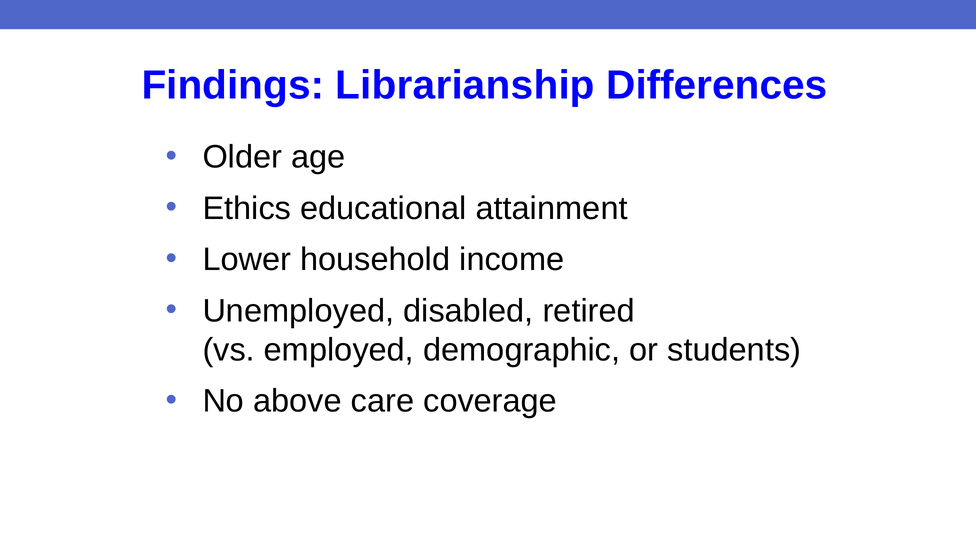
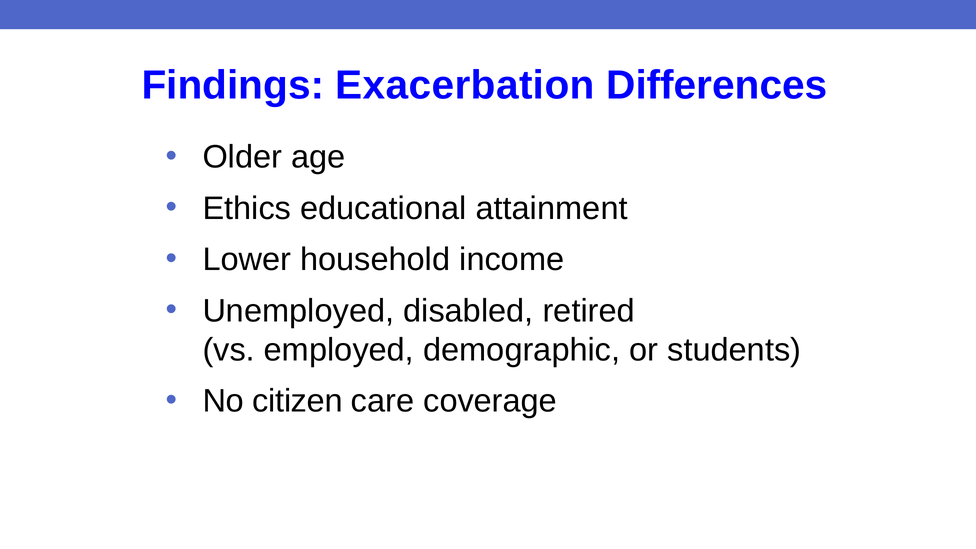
Librarianship: Librarianship -> Exacerbation
above: above -> citizen
